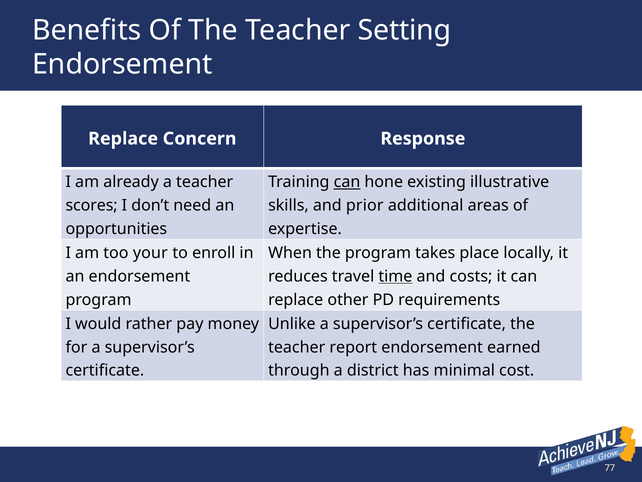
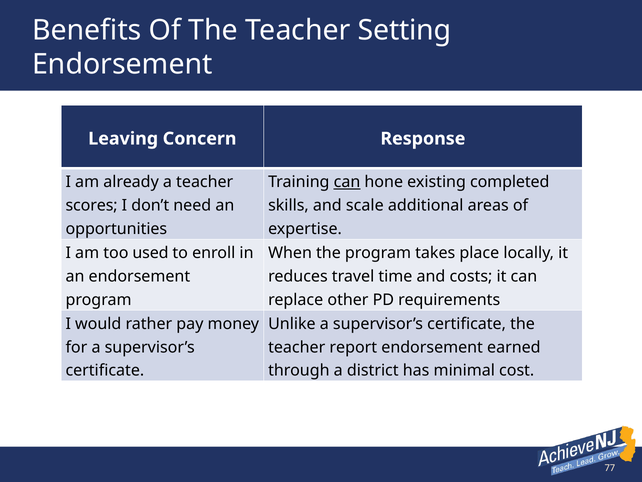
Replace at (123, 139): Replace -> Leaving
illustrative: illustrative -> completed
prior: prior -> scale
your: your -> used
time underline: present -> none
